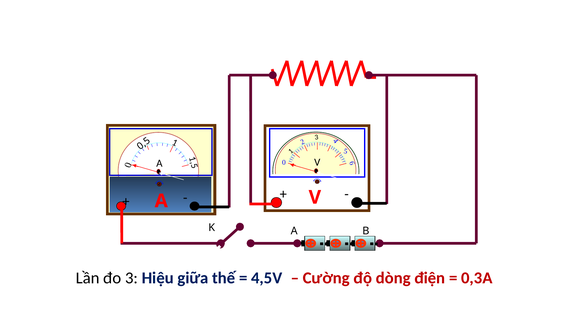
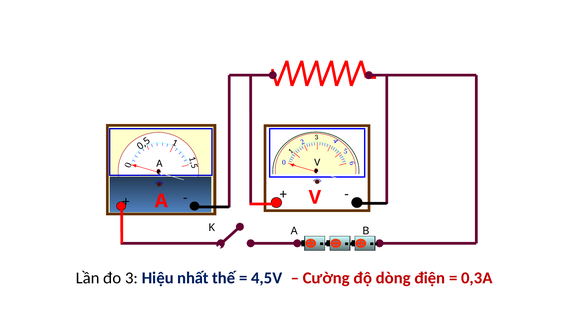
giữa: giữa -> nhất
